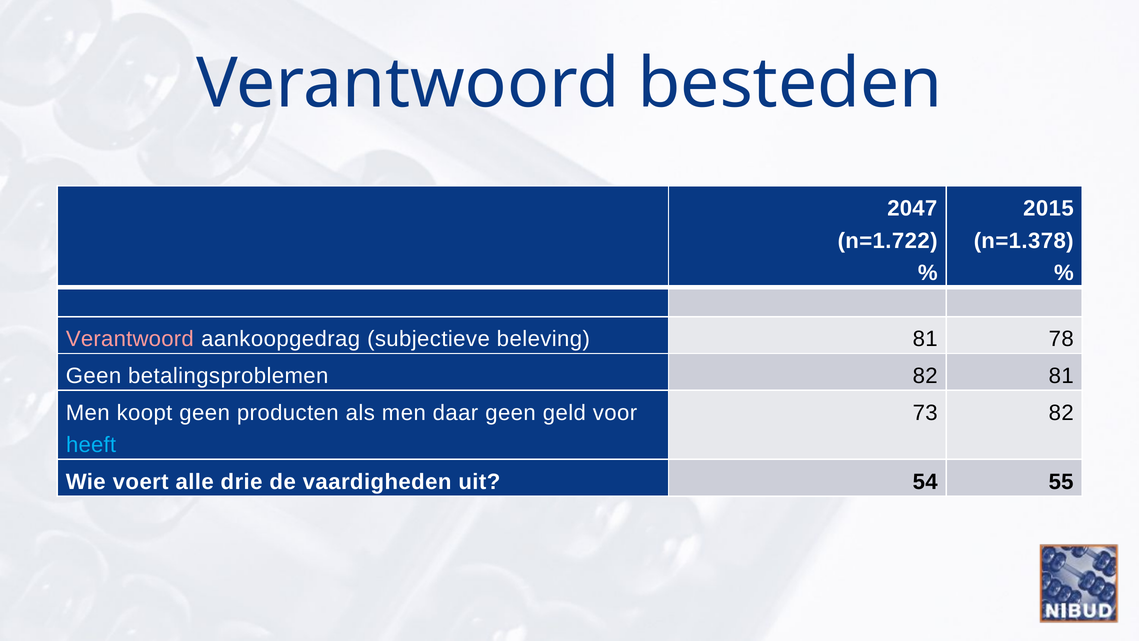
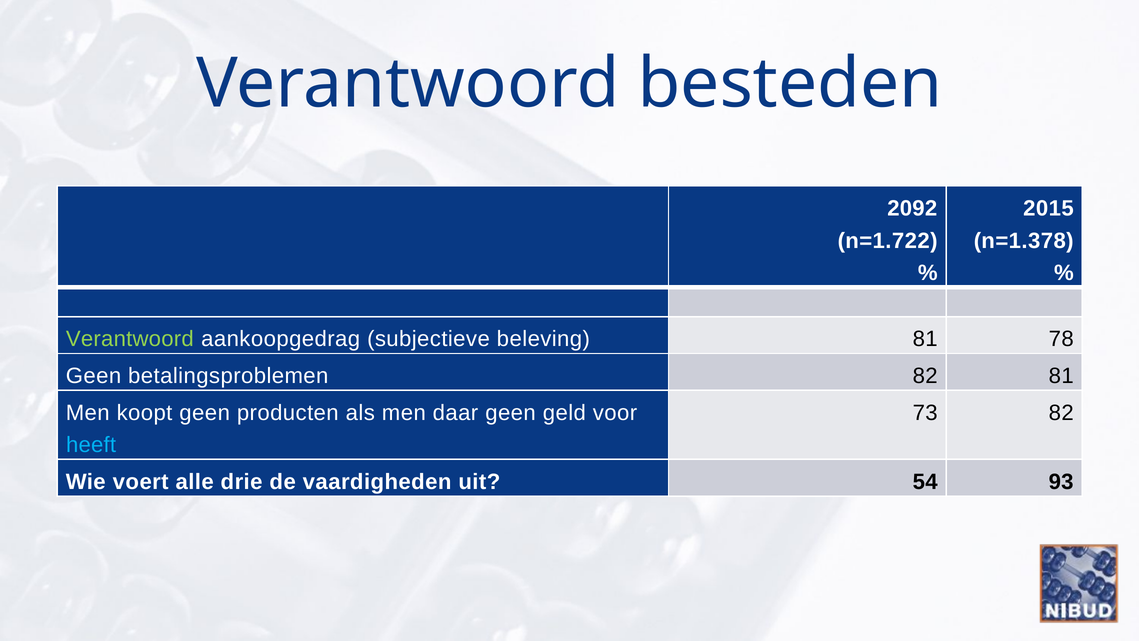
2047: 2047 -> 2092
Verantwoord at (130, 339) colour: pink -> light green
55: 55 -> 93
